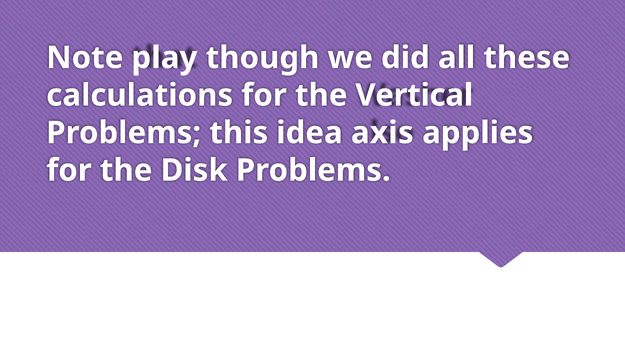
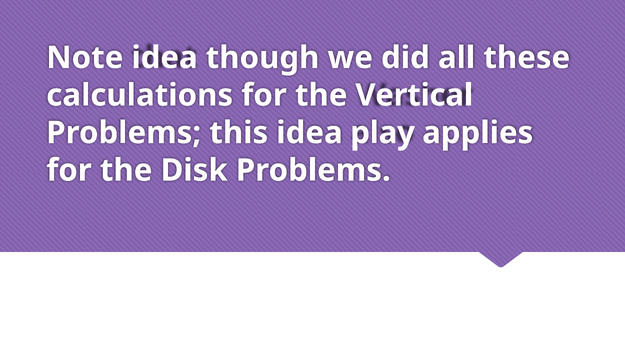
Note play: play -> idea
axis: axis -> play
